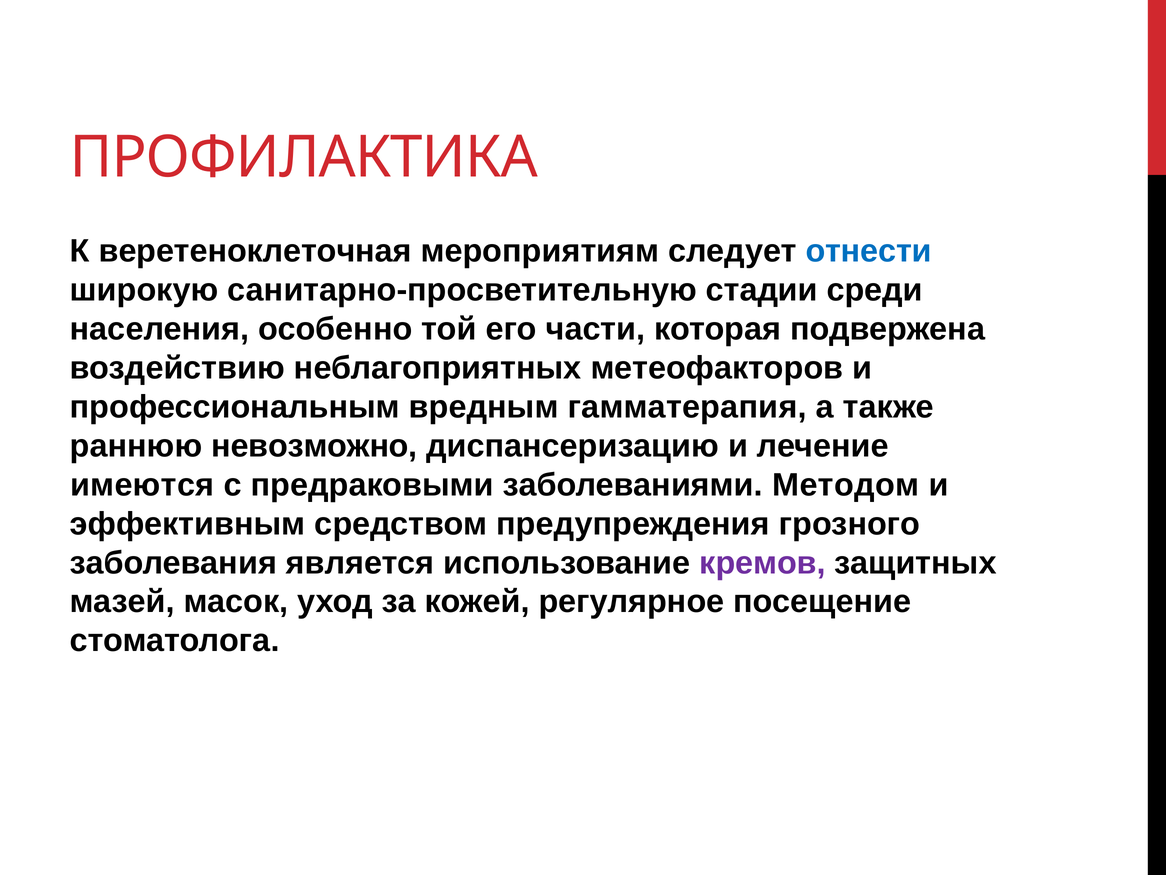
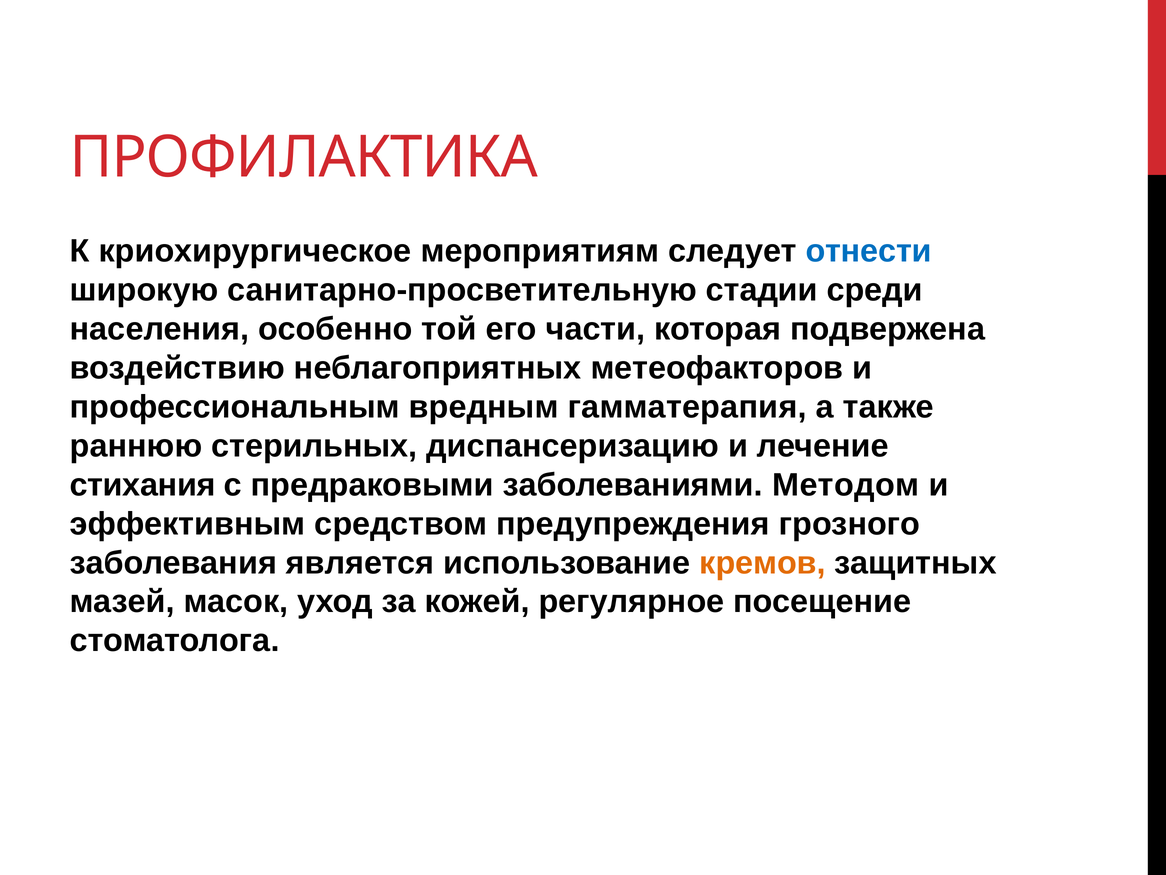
веретеноклеточная: веретеноклеточная -> криохирургическое
невозможно: невозможно -> стерильных
имеются: имеются -> стихания
кремов colour: purple -> orange
